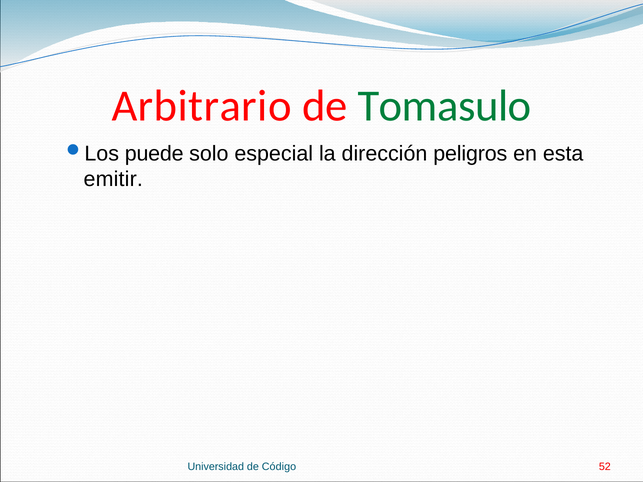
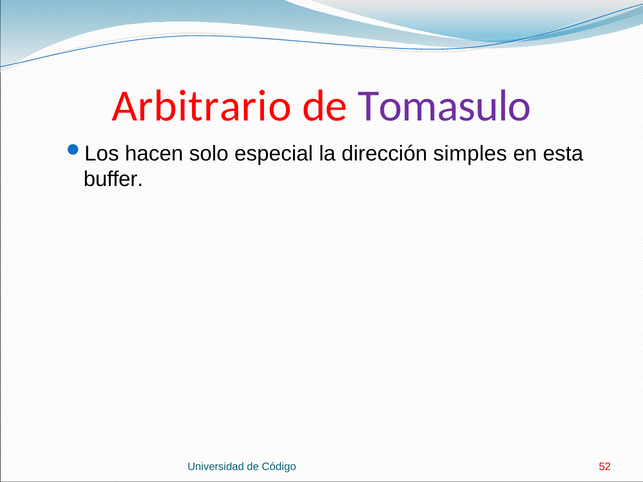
Tomasulo colour: green -> purple
puede: puede -> hacen
peligros: peligros -> simples
emitir: emitir -> buffer
